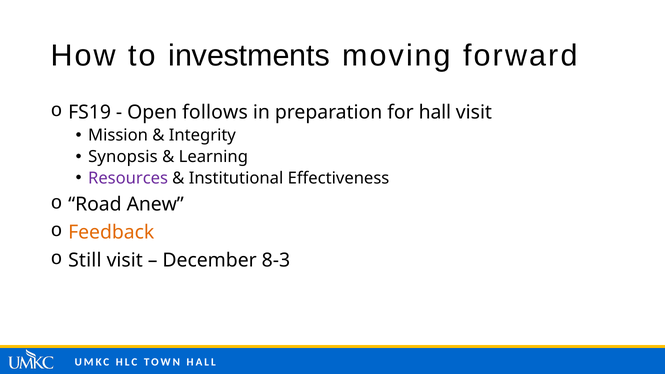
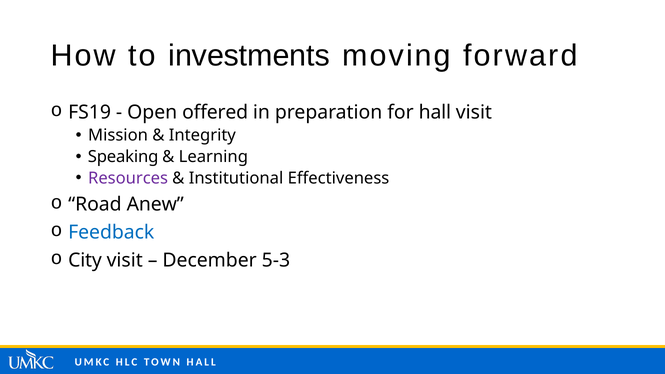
follows: follows -> offered
Synopsis: Synopsis -> Speaking
Feedback colour: orange -> blue
Still: Still -> City
8-3: 8-3 -> 5-3
